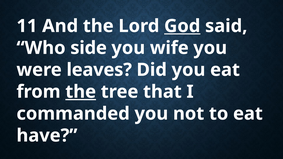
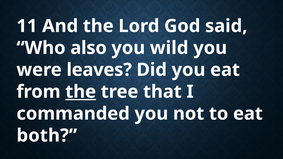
God underline: present -> none
side: side -> also
wife: wife -> wild
have: have -> both
